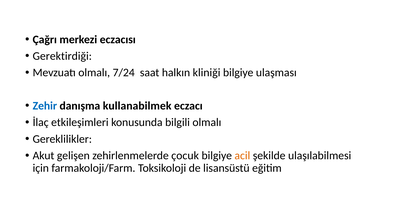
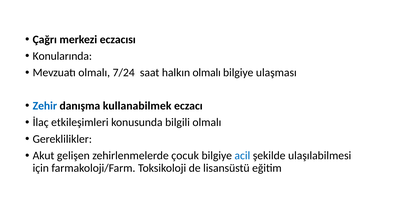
Gerektirdiği: Gerektirdiği -> Konularında
halkın kliniği: kliniği -> olmalı
acil colour: orange -> blue
